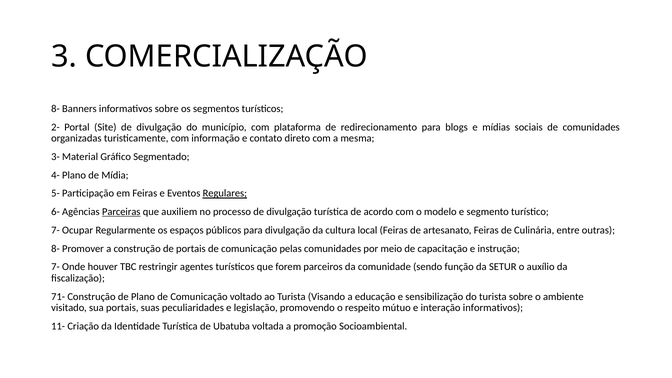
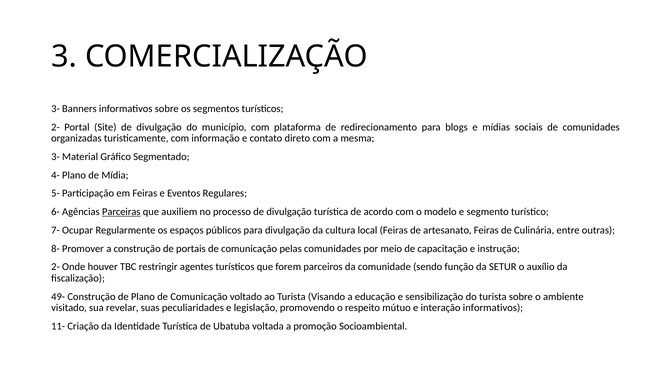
8- at (55, 109): 8- -> 3-
Regulares underline: present -> none
7- at (55, 267): 7- -> 2-
71-: 71- -> 49-
sua portais: portais -> revelar
